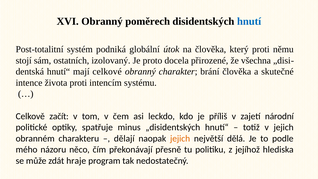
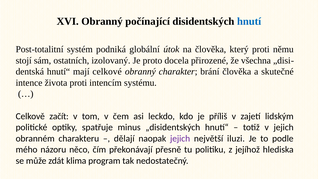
poměrech: poměrech -> počínající
národní: národní -> lidským
jejich at (180, 138) colour: orange -> purple
dělá: dělá -> iluzi
hraje: hraje -> klima
